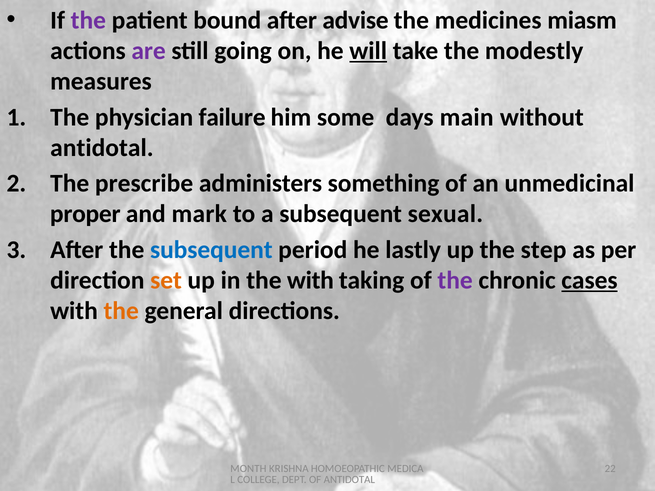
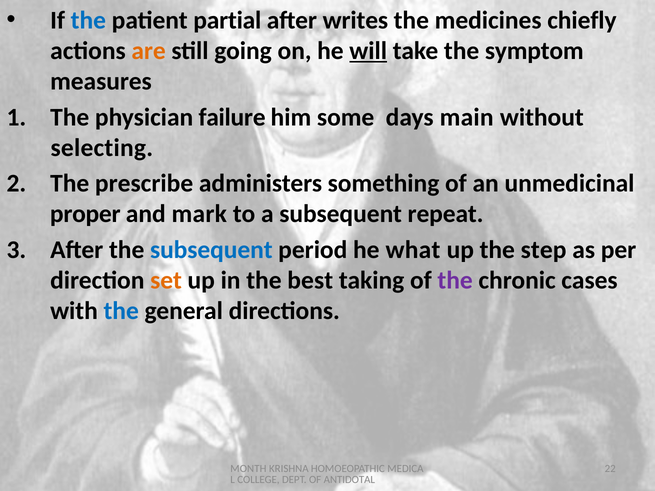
the at (88, 20) colour: purple -> blue
bound: bound -> partial
advise: advise -> writes
miasm: miasm -> chiefly
are colour: purple -> orange
modestly: modestly -> symptom
antidotal at (102, 148): antidotal -> selecting
sexual: sexual -> repeat
lastly: lastly -> what
the with: with -> best
cases underline: present -> none
the at (121, 311) colour: orange -> blue
